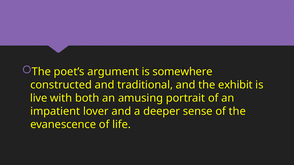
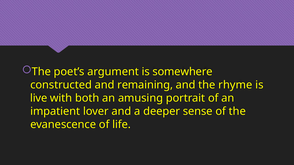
traditional: traditional -> remaining
exhibit: exhibit -> rhyme
